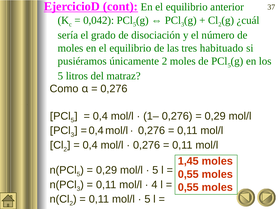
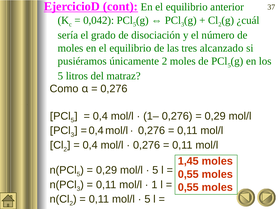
habituado: habituado -> alcanzado
4: 4 -> 1
